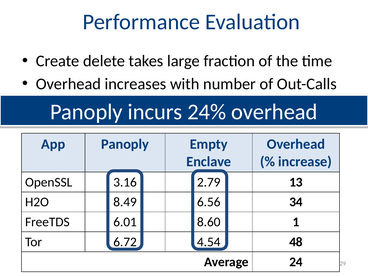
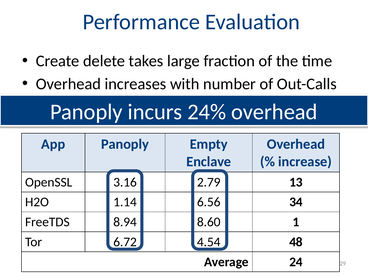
8.49: 8.49 -> 1.14
6.01: 6.01 -> 8.94
